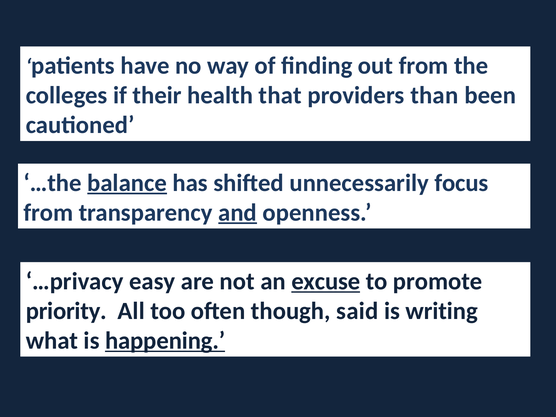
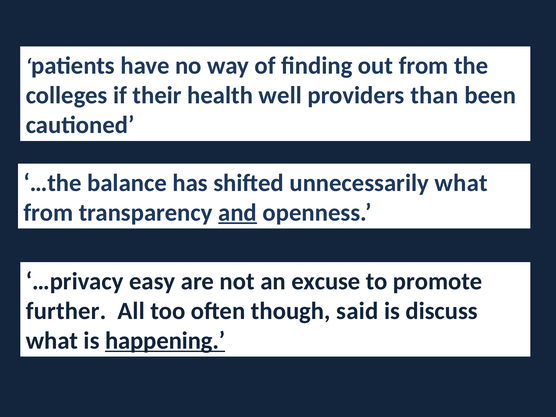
that: that -> well
balance underline: present -> none
unnecessarily focus: focus -> what
excuse underline: present -> none
priority: priority -> further
writing: writing -> discuss
